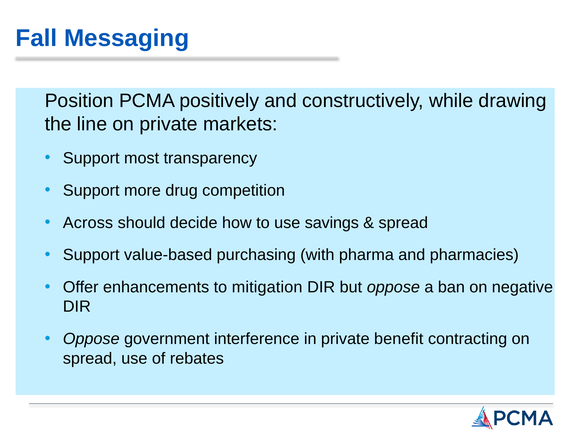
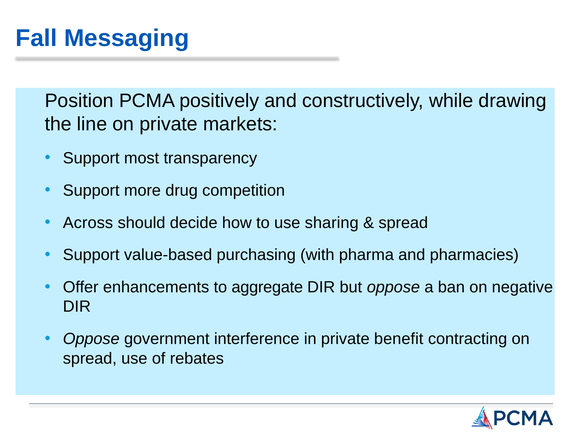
savings: savings -> sharing
mitigation: mitigation -> aggregate
